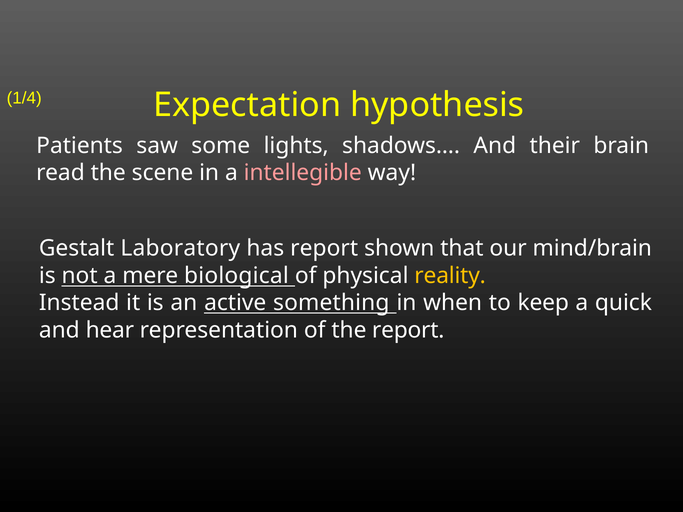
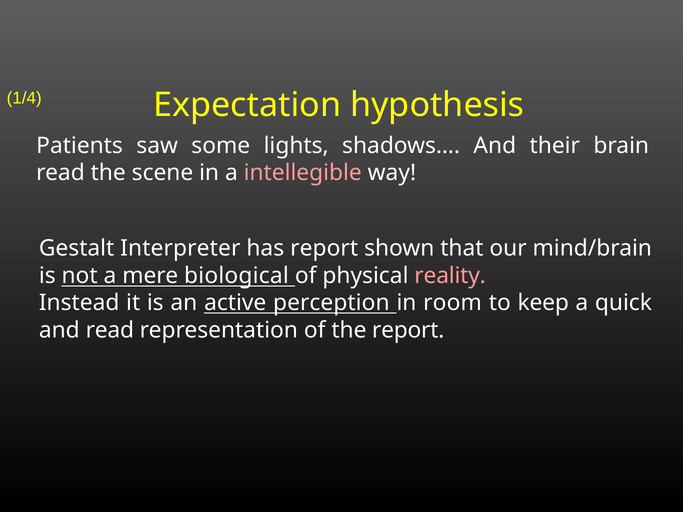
Laboratory: Laboratory -> Interpreter
reality colour: yellow -> pink
something: something -> perception
when: when -> room
and hear: hear -> read
